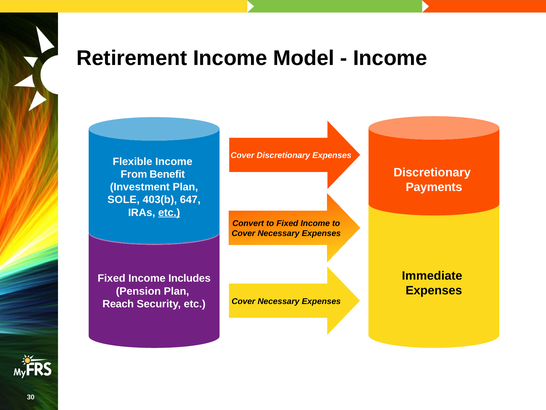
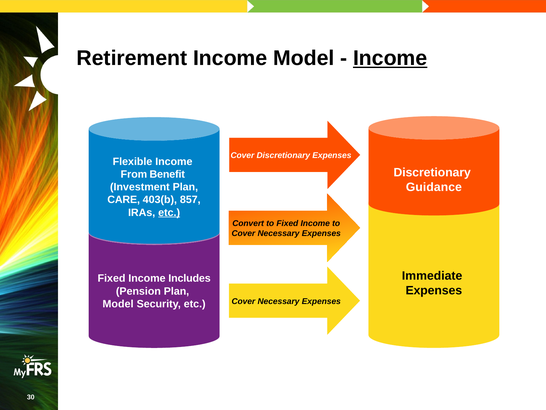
Income at (390, 58) underline: none -> present
Payments: Payments -> Guidance
SOLE: SOLE -> CARE
647: 647 -> 857
Reach at (118, 304): Reach -> Model
